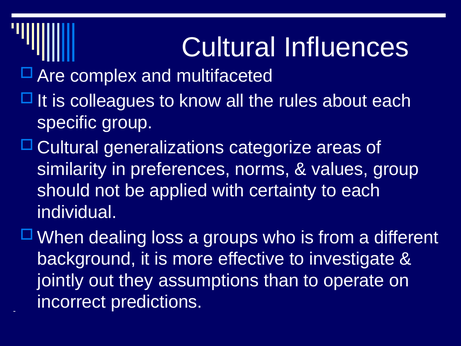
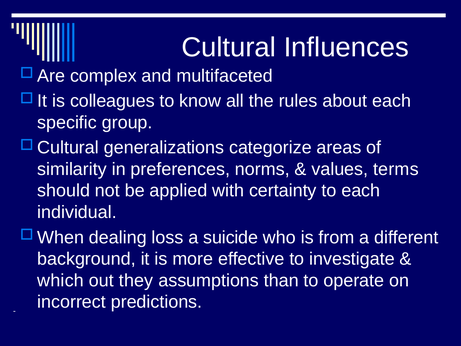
values group: group -> terms
groups: groups -> suicide
jointly: jointly -> which
